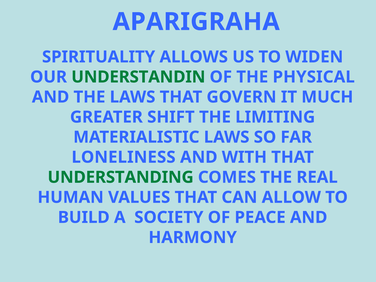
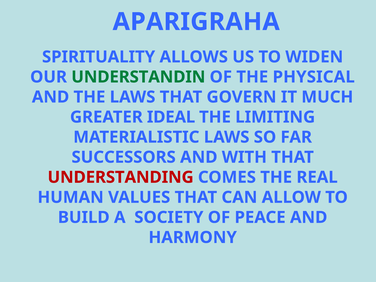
SHIFT: SHIFT -> IDEAL
LONELINESS: LONELINESS -> SUCCESSORS
UNDERSTANDING colour: green -> red
